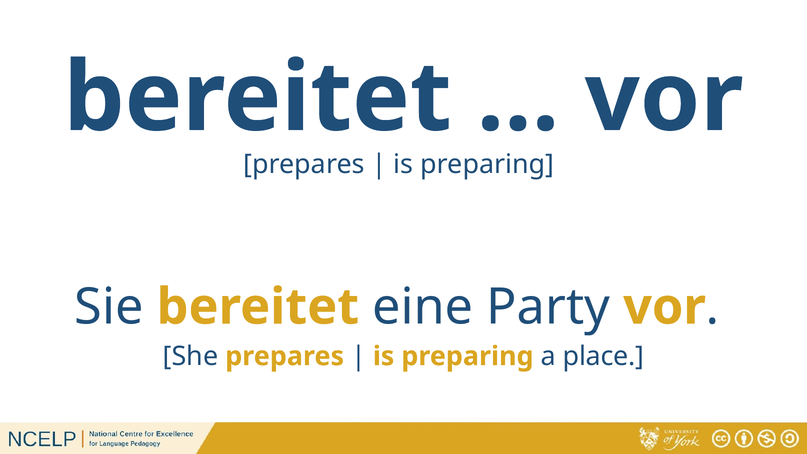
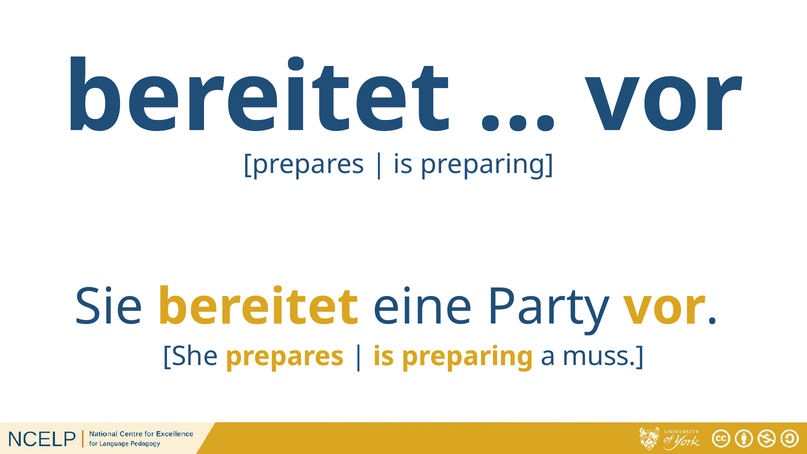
place: place -> muss
